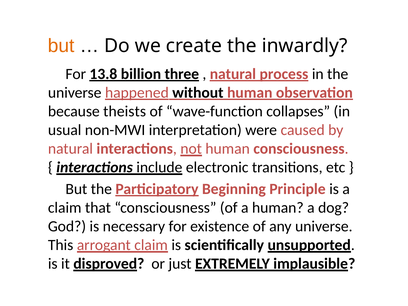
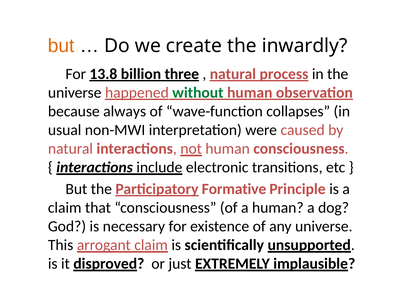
without colour: black -> green
theists: theists -> always
Beginning: Beginning -> Formative
